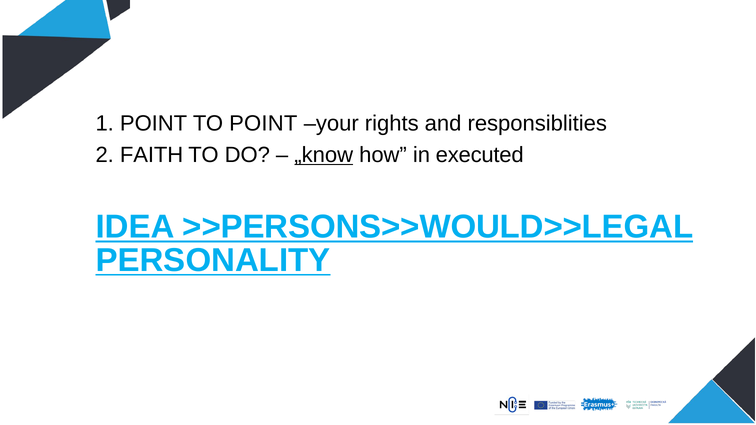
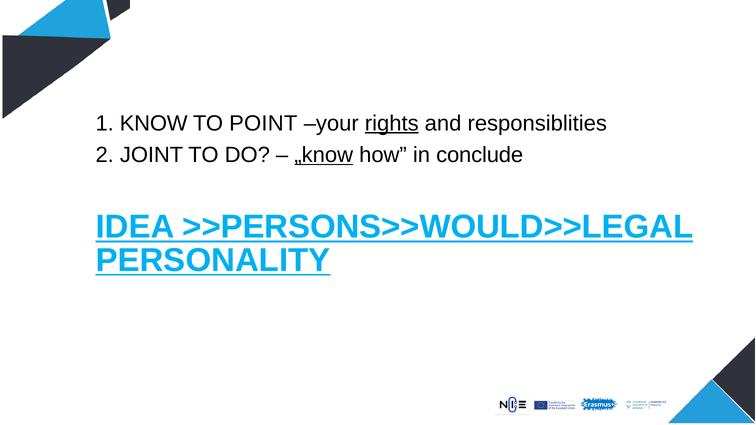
1 POINT: POINT -> KNOW
rights underline: none -> present
FAITH: FAITH -> JOINT
executed: executed -> conclude
